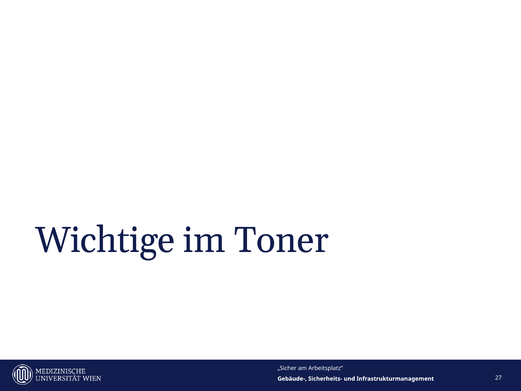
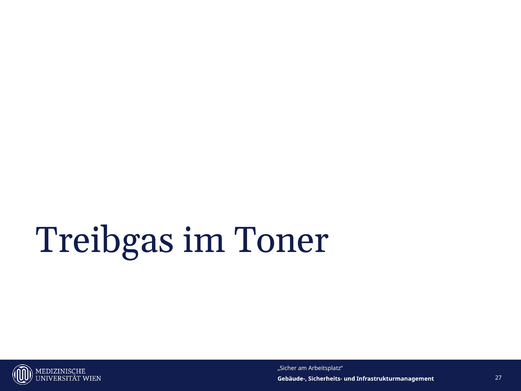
Wichtige: Wichtige -> Treibgas
